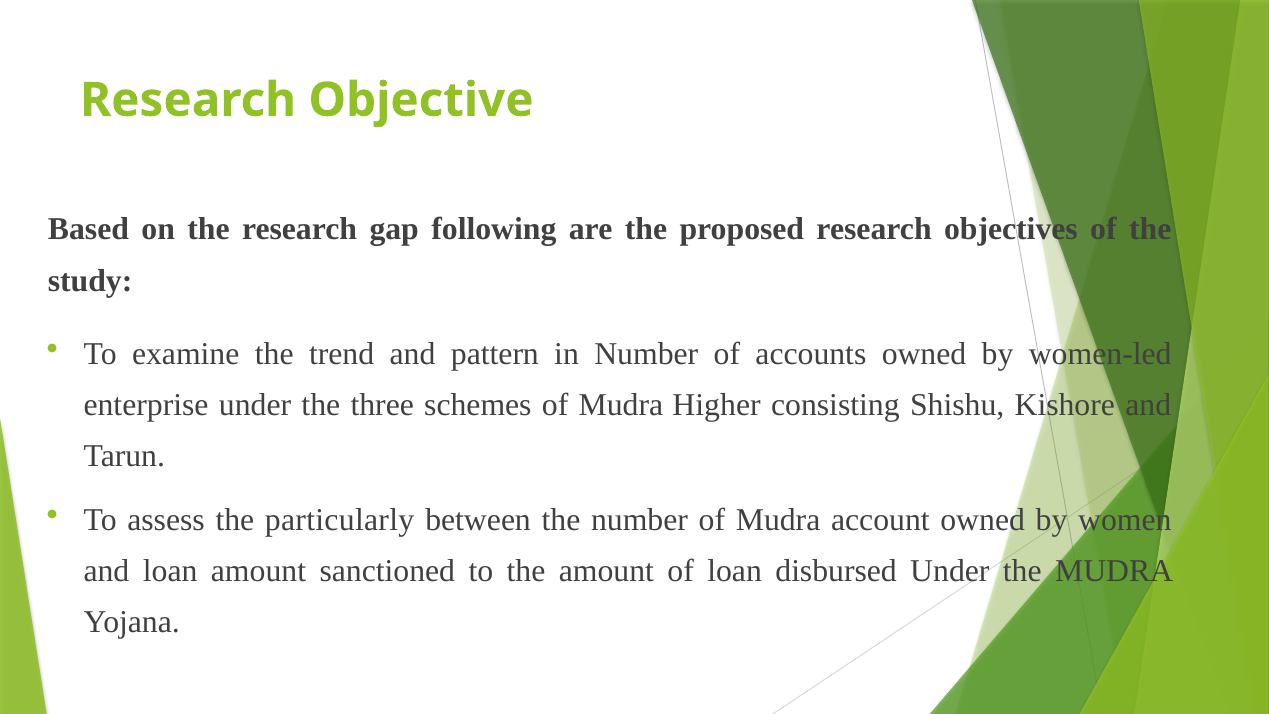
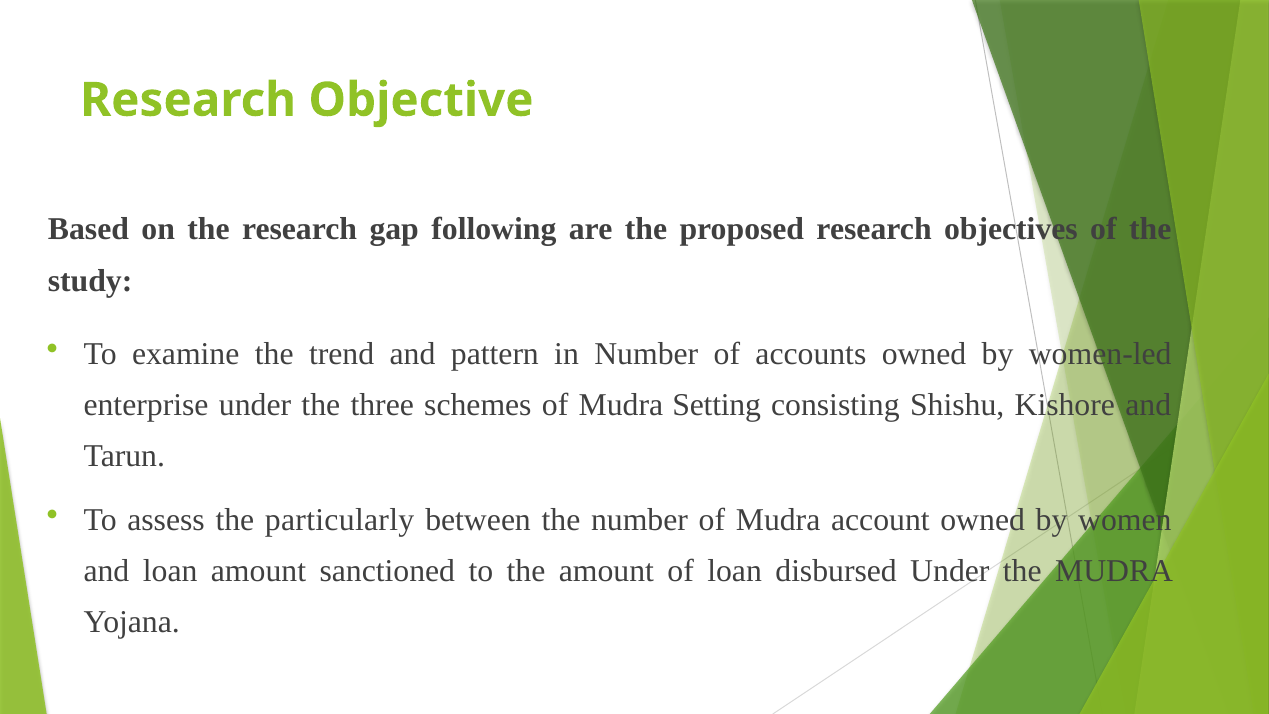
Higher: Higher -> Setting
